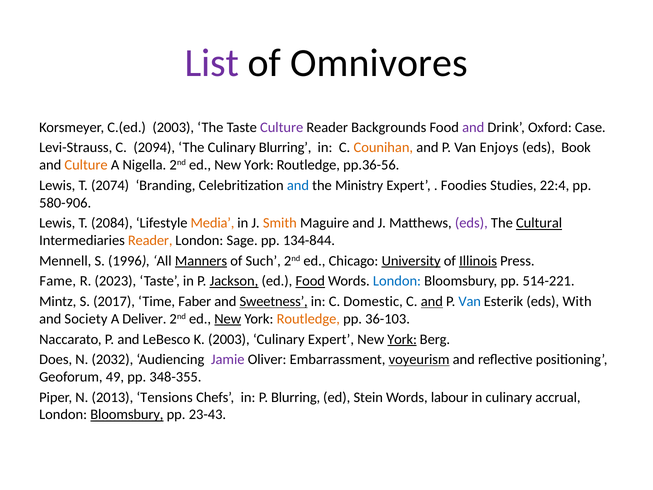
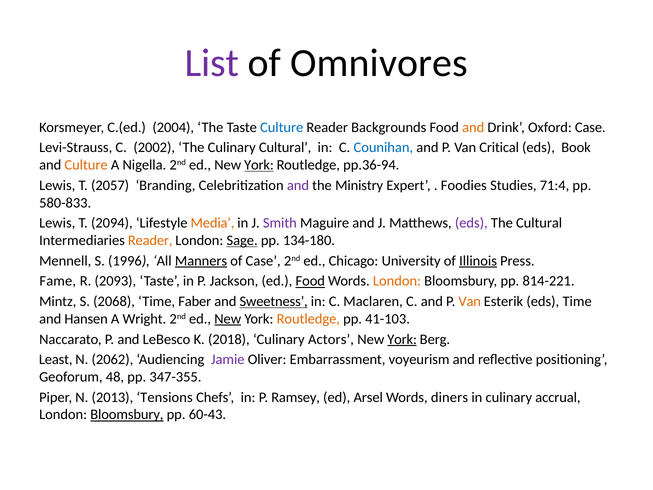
C.(ed 2003: 2003 -> 2004
Culture at (282, 127) colour: purple -> blue
and at (473, 127) colour: purple -> orange
2094: 2094 -> 2002
Culinary Blurring: Blurring -> Cultural
Counihan colour: orange -> blue
Enjoys: Enjoys -> Critical
York at (259, 165) underline: none -> present
pp.36-56: pp.36-56 -> pp.36-94
2074: 2074 -> 2057
and at (298, 185) colour: blue -> purple
22:4: 22:4 -> 71:4
580-906: 580-906 -> 580-833
2084: 2084 -> 2094
Smith colour: orange -> purple
Cultural at (539, 223) underline: present -> none
Sage underline: none -> present
134-844: 134-844 -> 134-180
of Such: Such -> Case
University underline: present -> none
2023: 2023 -> 2093
Jackson underline: present -> none
London at (397, 281) colour: blue -> orange
514-221: 514-221 -> 814-221
2017: 2017 -> 2068
Domestic: Domestic -> Maclaren
and at (432, 301) underline: present -> none
Van at (470, 301) colour: blue -> orange
eds With: With -> Time
Society: Society -> Hansen
Deliver: Deliver -> Wright
36-103: 36-103 -> 41-103
K 2003: 2003 -> 2018
Culinary Expert: Expert -> Actors
Does: Does -> Least
2032: 2032 -> 2062
voyeurism underline: present -> none
49: 49 -> 48
348-355: 348-355 -> 347-355
P Blurring: Blurring -> Ramsey
Stein: Stein -> Arsel
labour: labour -> diners
23-43: 23-43 -> 60-43
